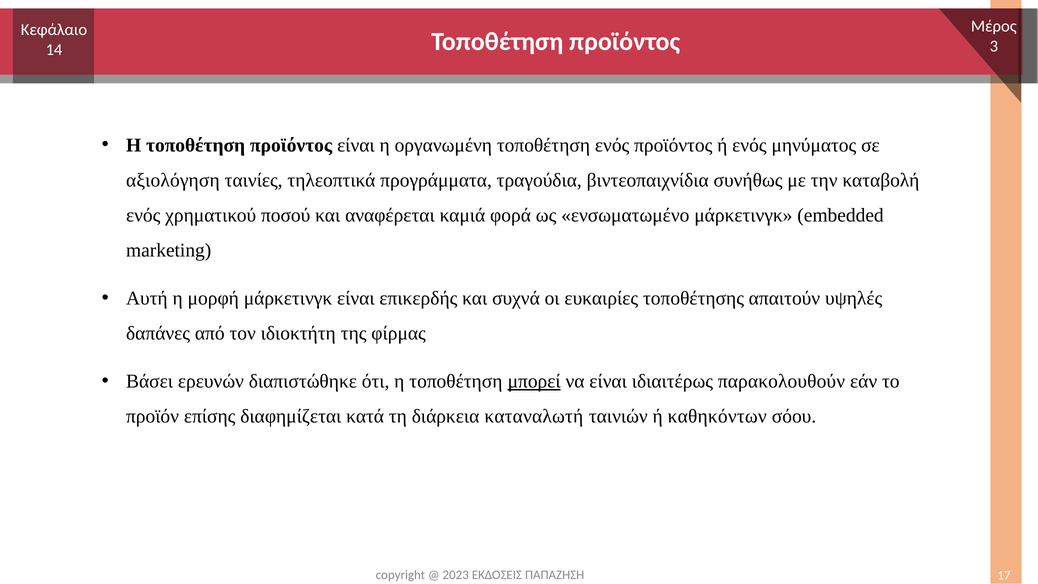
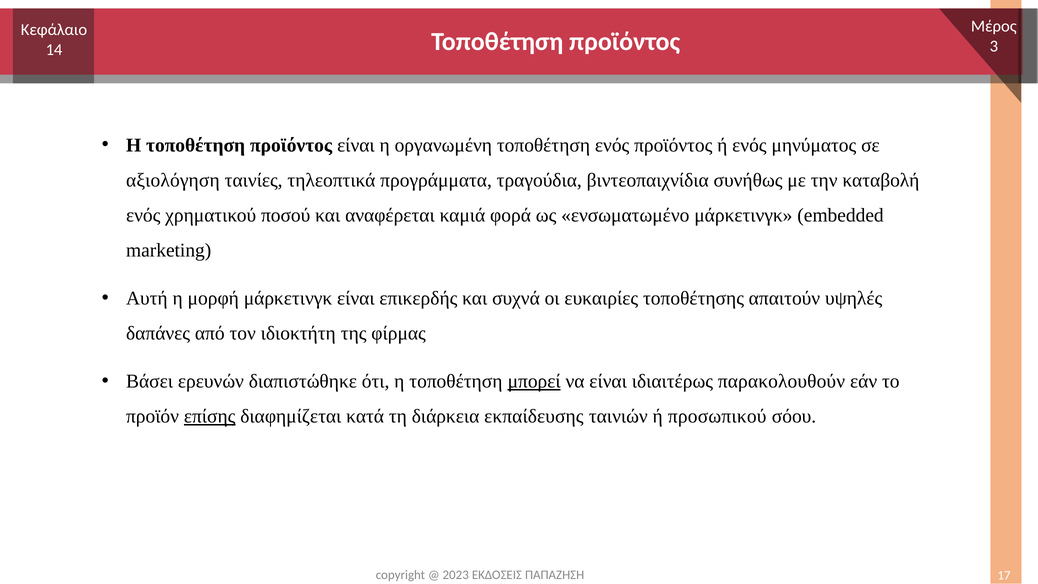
επίσης underline: none -> present
καταναλωτή: καταναλωτή -> εκπαίδευσης
καθηκόντων: καθηκόντων -> προσωπικού
